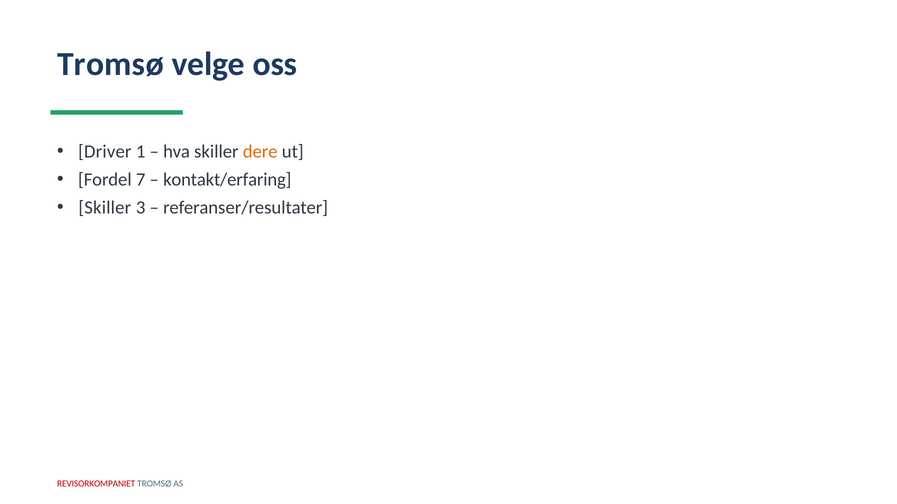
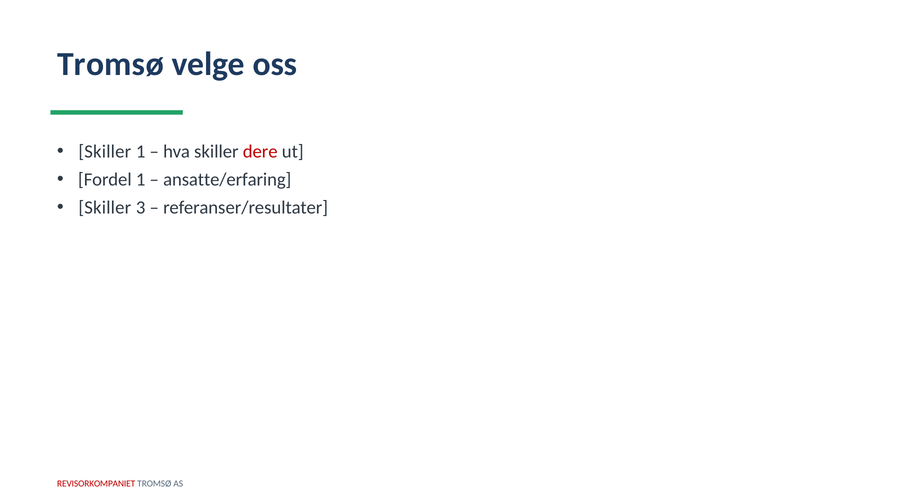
Driver at (105, 152): Driver -> Skiller
dere colour: orange -> red
Fordel 7: 7 -> 1
kontakt/erfaring: kontakt/erfaring -> ansatte/erfaring
